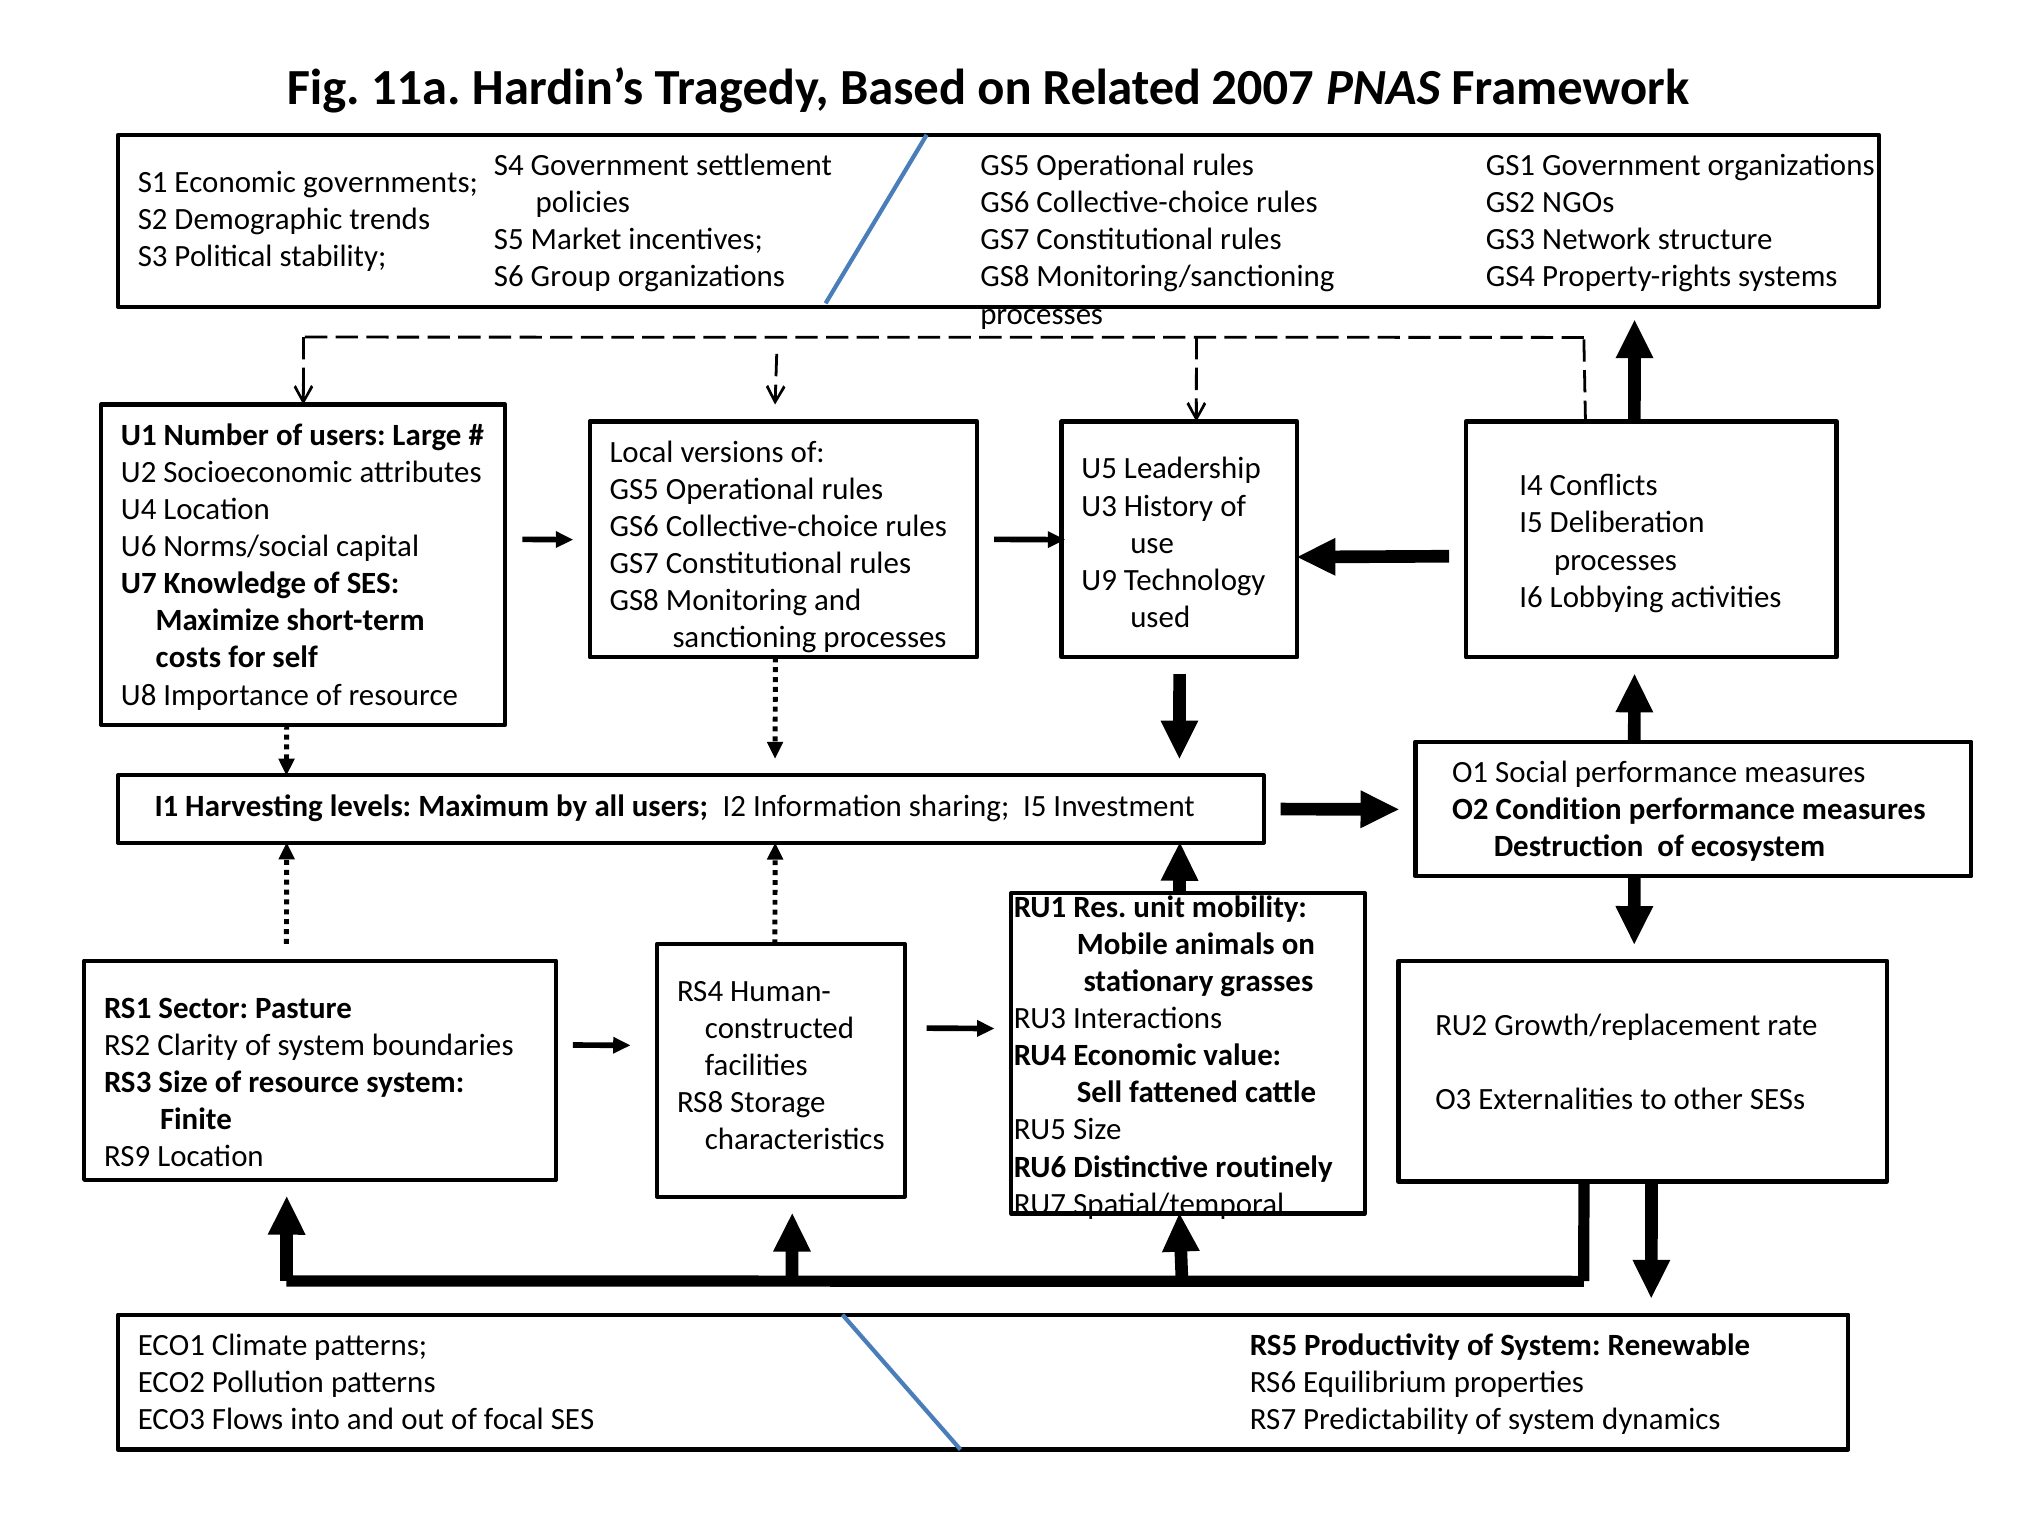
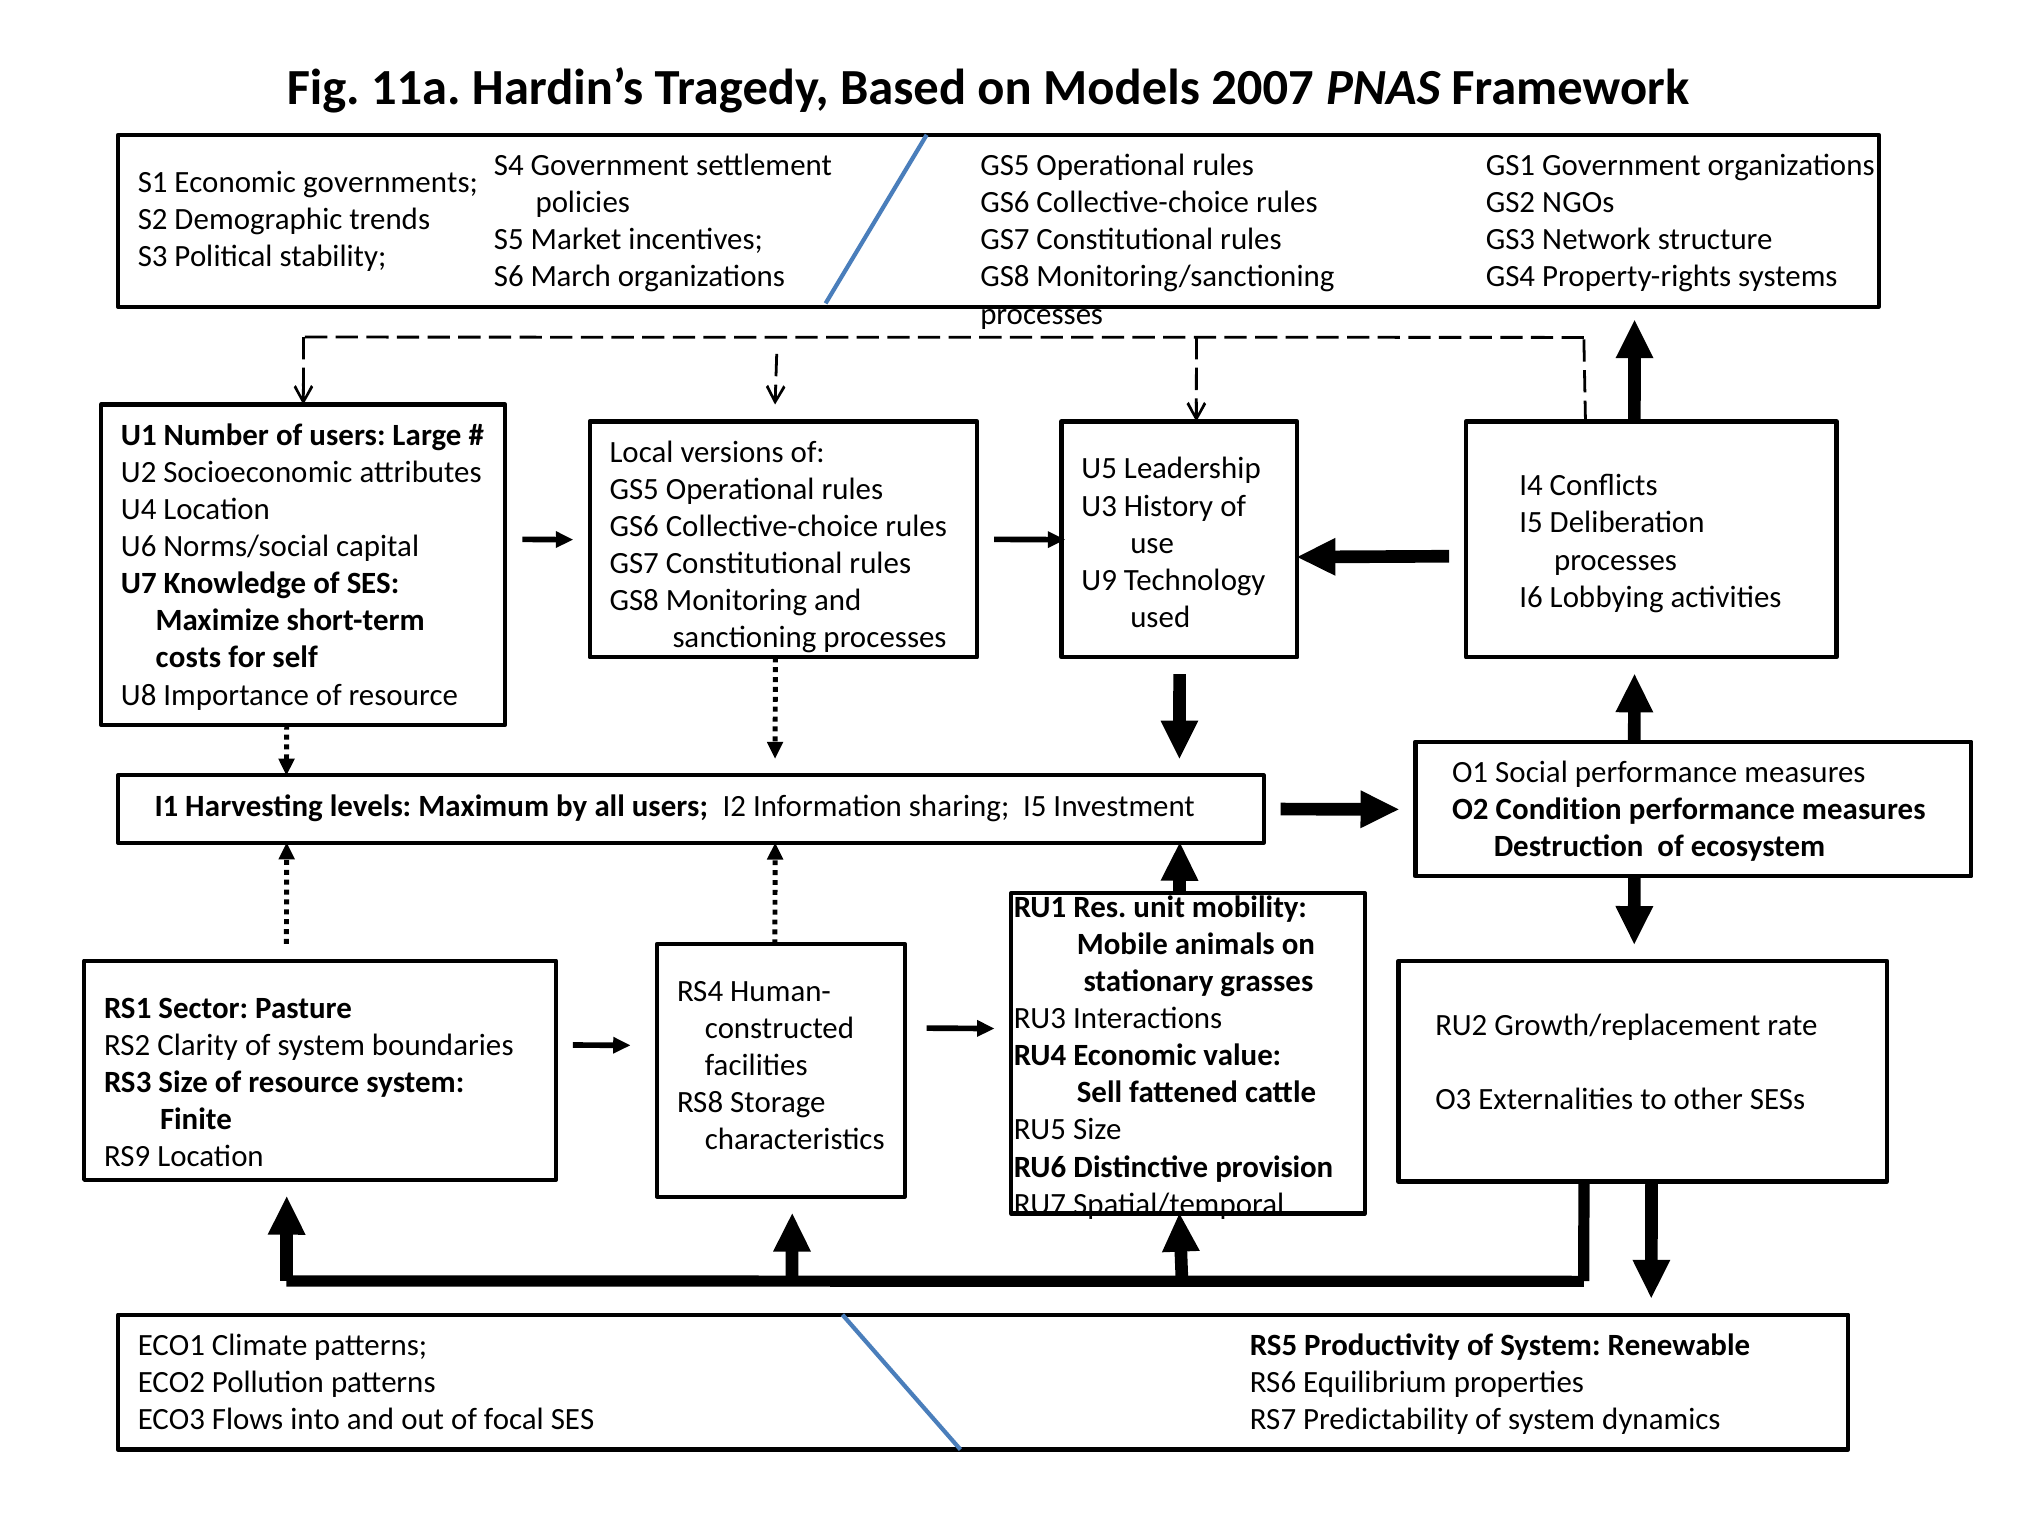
Related: Related -> Models
Group: Group -> March
routinely: routinely -> provision
